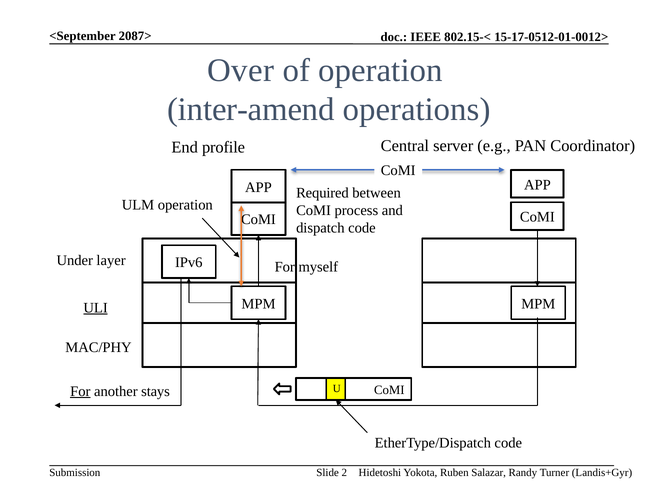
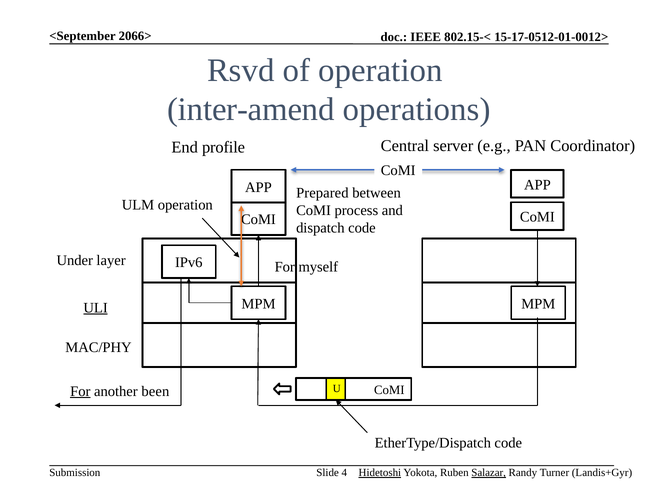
2087>: 2087> -> 2066>
Over: Over -> Rsvd
Required: Required -> Prepared
stays: stays -> been
Hidetoshi underline: none -> present
Salazar underline: none -> present
2: 2 -> 4
